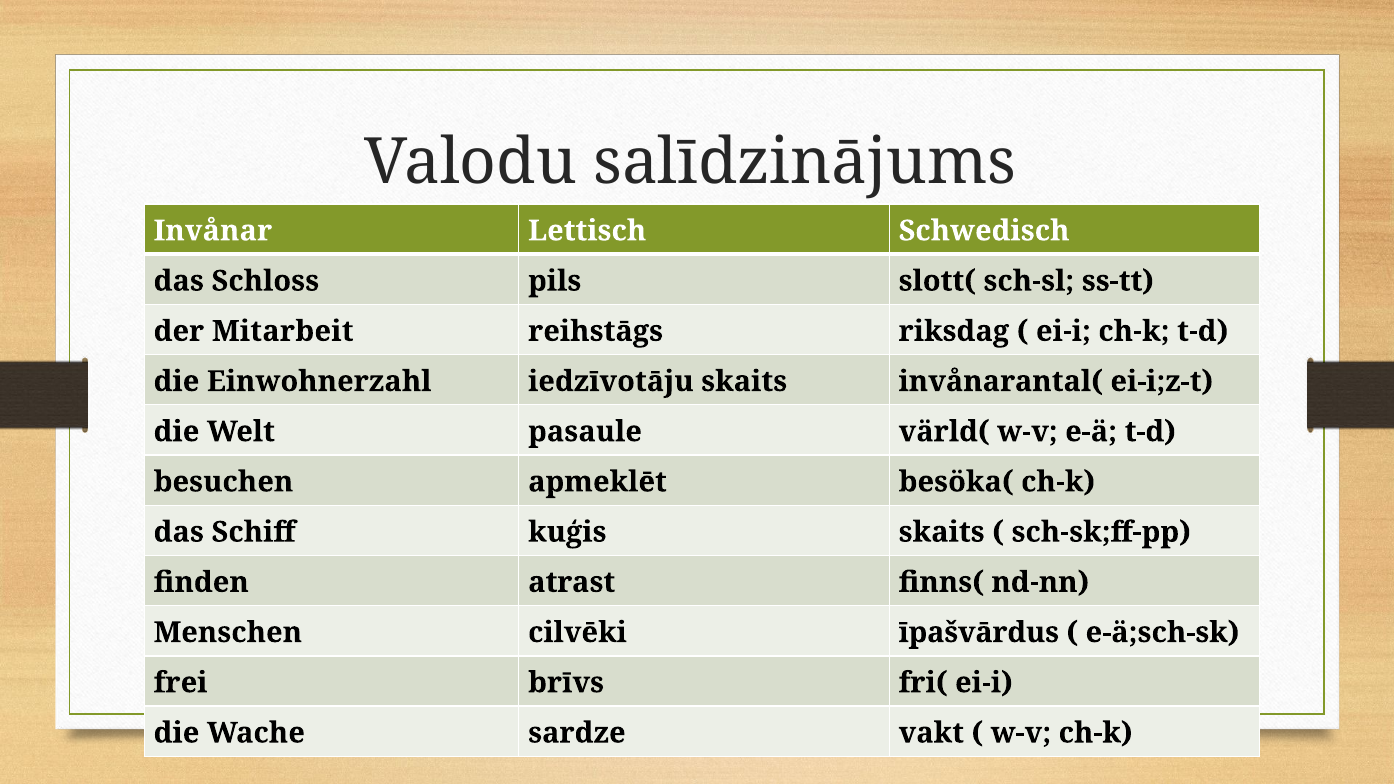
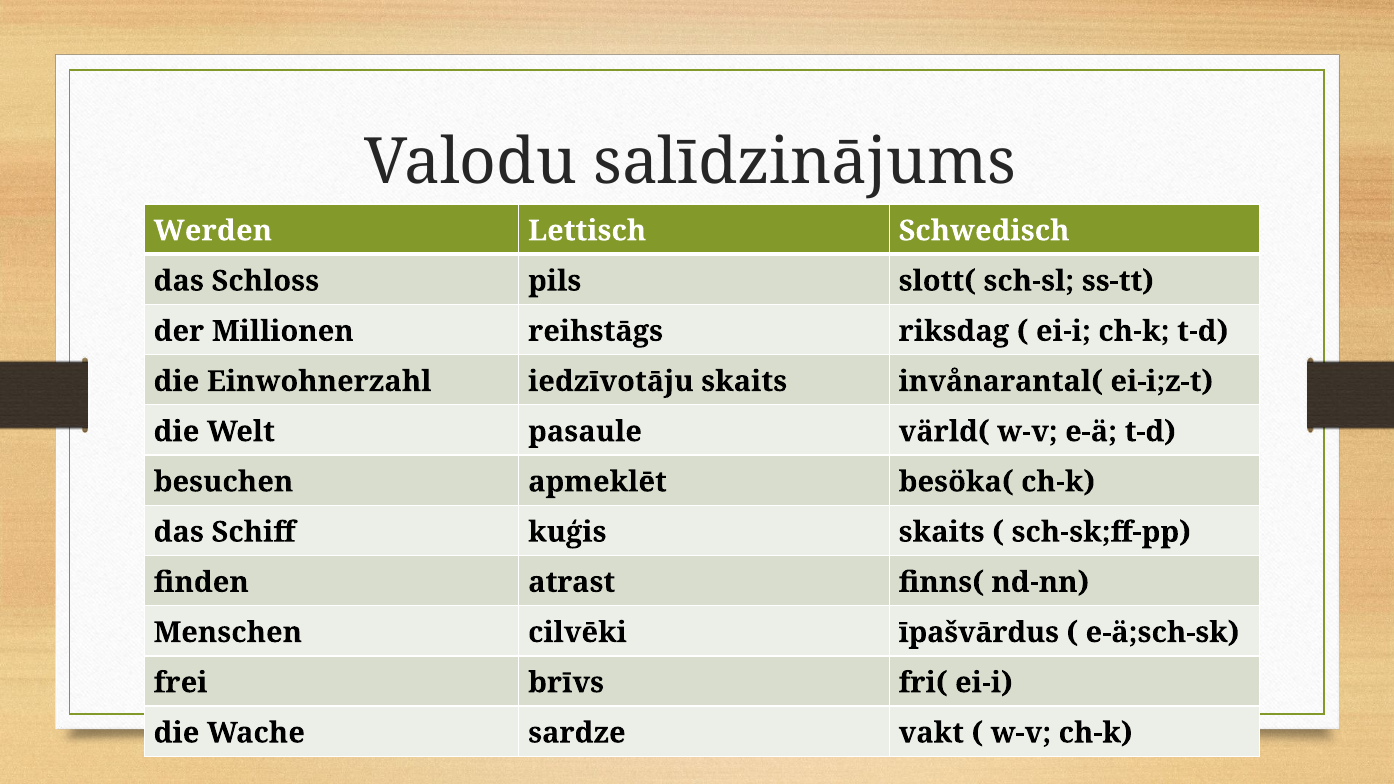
Invånar: Invånar -> Werden
Mitarbeit: Mitarbeit -> Millionen
